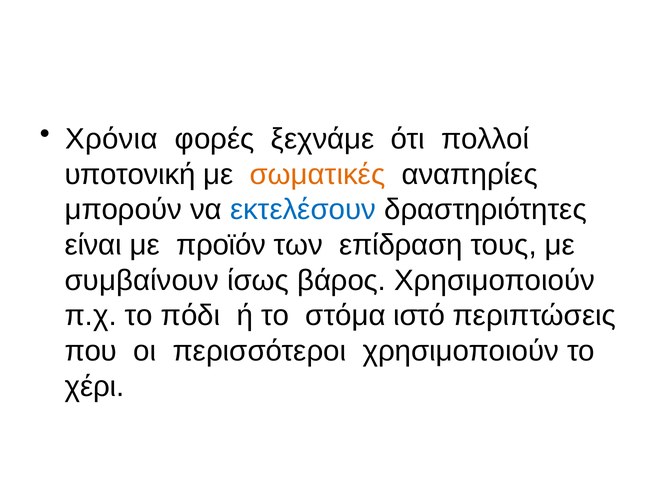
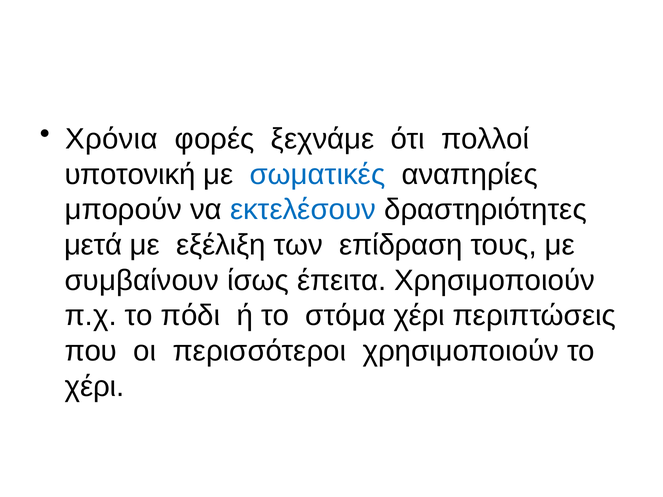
σωματικές colour: orange -> blue
είναι: είναι -> μετά
προϊόν: προϊόν -> εξέλιξη
βάρος: βάρος -> έπειτα
στόμα ιστό: ιστό -> χέρι
